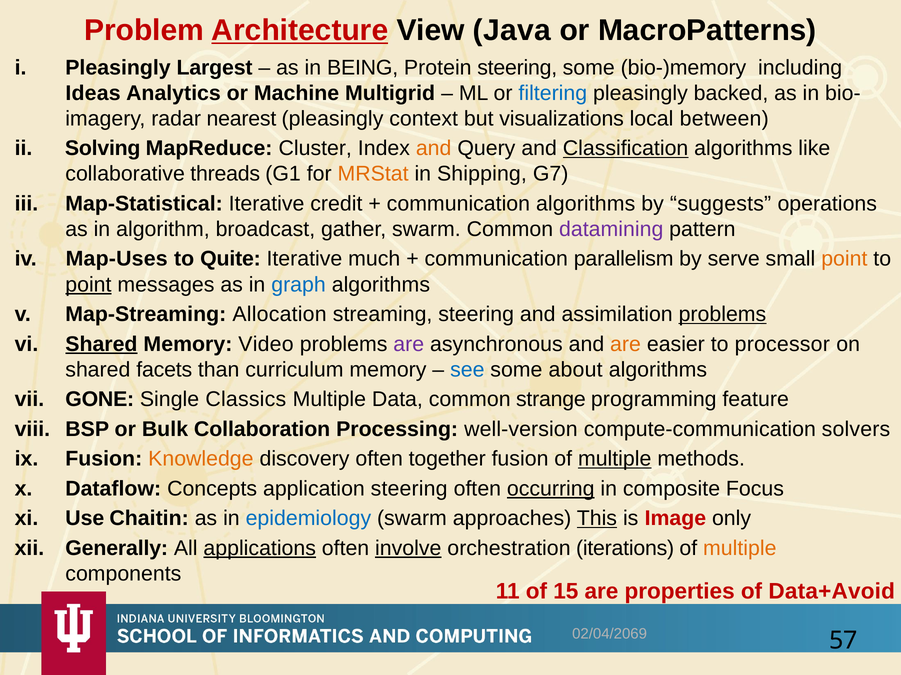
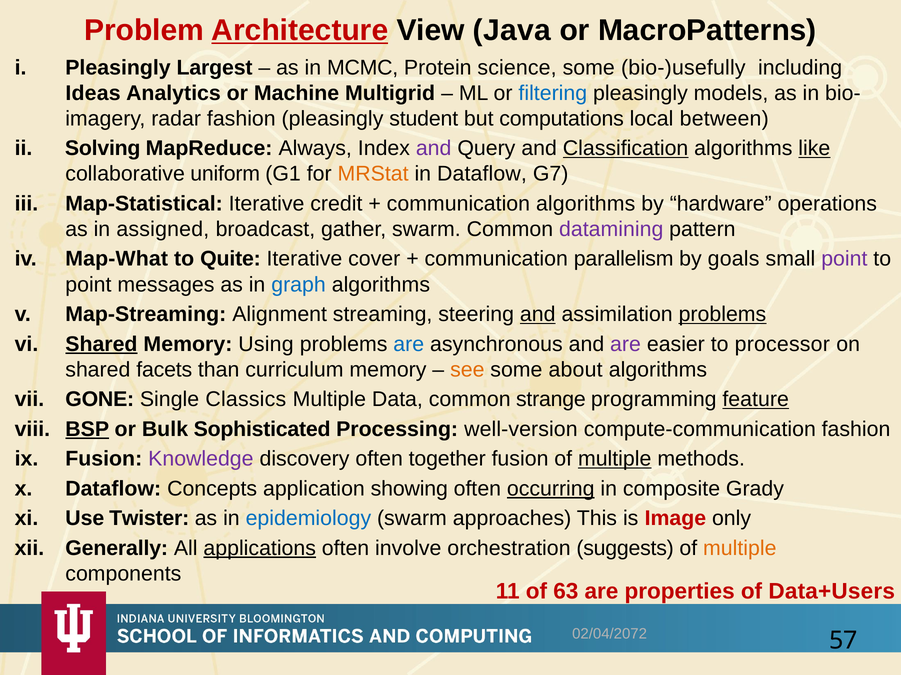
BEING: BEING -> MCMC
Protein steering: steering -> science
bio-)memory: bio-)memory -> bio-)usefully
backed: backed -> models
radar nearest: nearest -> fashion
context: context -> student
visualizations: visualizations -> computations
Cluster: Cluster -> Always
and at (434, 149) colour: orange -> purple
like underline: none -> present
threads: threads -> uniform
in Shipping: Shipping -> Dataflow
suggests: suggests -> hardware
algorithm: algorithm -> assigned
Map-Uses: Map-Uses -> Map-What
much: much -> cover
serve: serve -> goals
point at (844, 259) colour: orange -> purple
point at (88, 285) underline: present -> none
Allocation: Allocation -> Alignment
and at (538, 315) underline: none -> present
Video: Video -> Using
are at (409, 344) colour: purple -> blue
are at (626, 344) colour: orange -> purple
see colour: blue -> orange
feature underline: none -> present
BSP underline: none -> present
Collaboration: Collaboration -> Sophisticated
compute-communication solvers: solvers -> fashion
Knowledge colour: orange -> purple
application steering: steering -> showing
Focus: Focus -> Grady
Chaitin: Chaitin -> Twister
This underline: present -> none
involve underline: present -> none
iterations: iterations -> suggests
15: 15 -> 63
Data+Avoid: Data+Avoid -> Data+Users
02/04/2069: 02/04/2069 -> 02/04/2072
